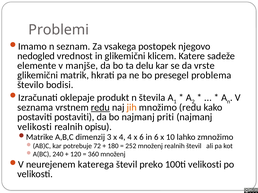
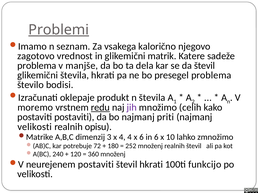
Problemi underline: none -> present
postopek: postopek -> kalorično
nedogled: nedogled -> zagotovo
klicem: klicem -> matrik
elemente at (37, 66): elemente -> problema
delu: delu -> dela
da vrste: vrste -> števil
glikemični matrik: matrik -> števila
seznama: seznama -> moremo
jih colour: orange -> purple
množimo redu: redu -> celih
neurejenem katerega: katerega -> postaviti
števil preko: preko -> hkrati
100ti velikosti: velikosti -> funkcijo
